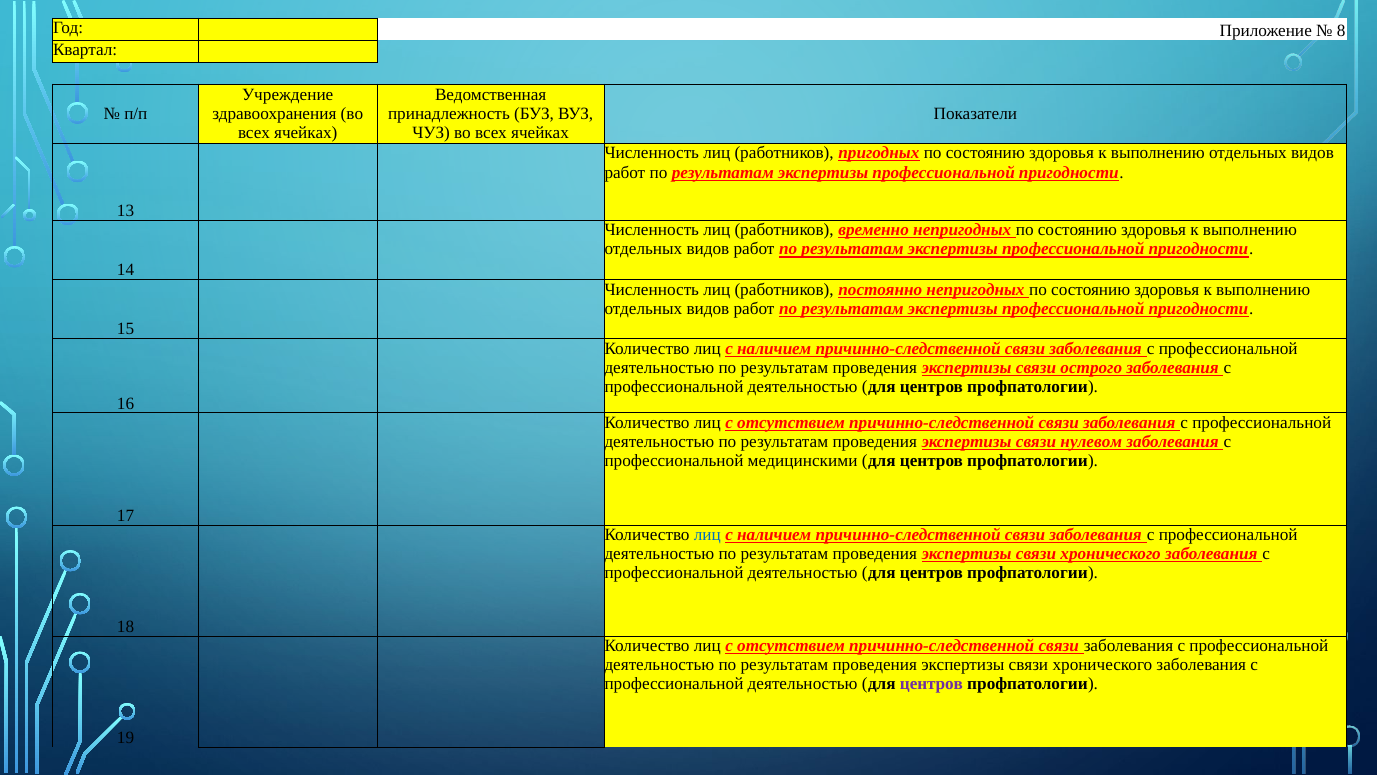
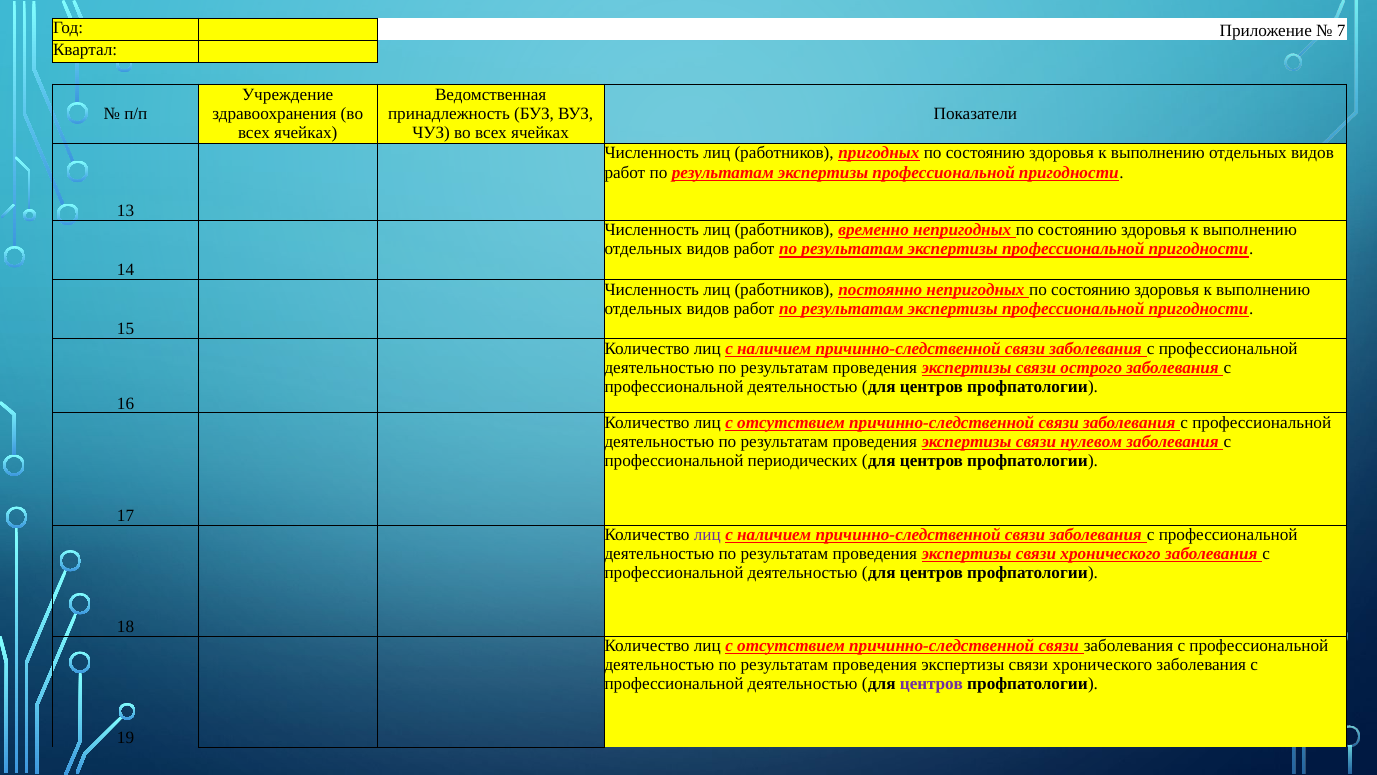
8: 8 -> 7
медицинскими: медицинскими -> периодических
лиц at (707, 535) colour: blue -> purple
